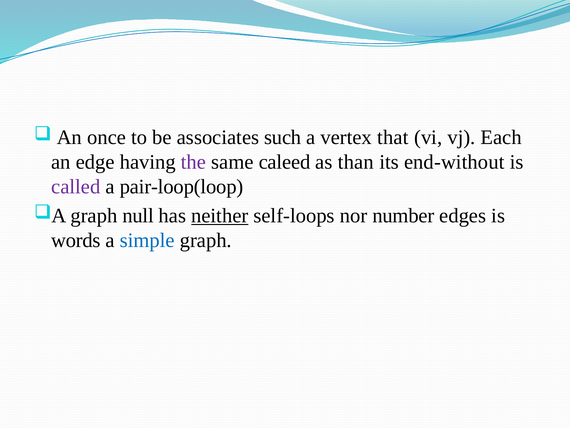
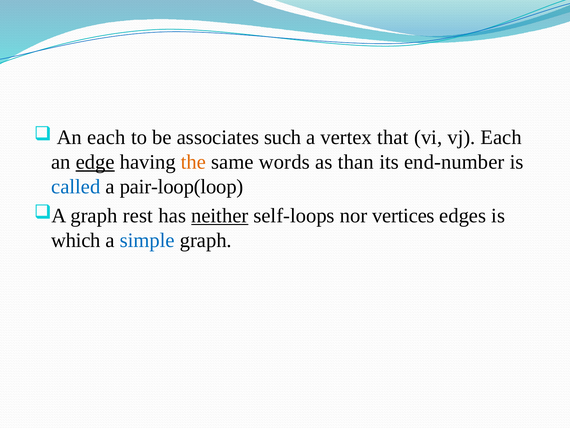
An once: once -> each
edge underline: none -> present
the colour: purple -> orange
caleed: caleed -> words
end-without: end-without -> end-number
called colour: purple -> blue
null: null -> rest
number: number -> vertices
words: words -> which
